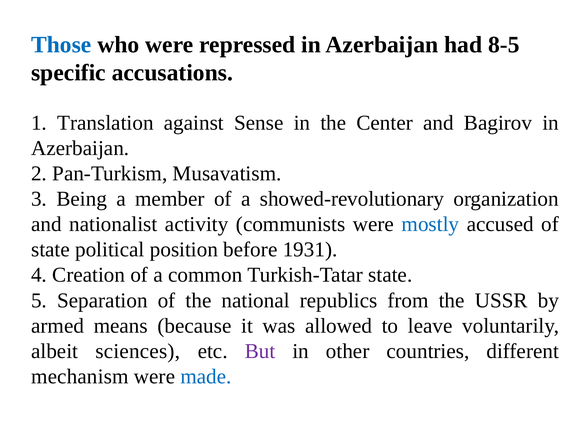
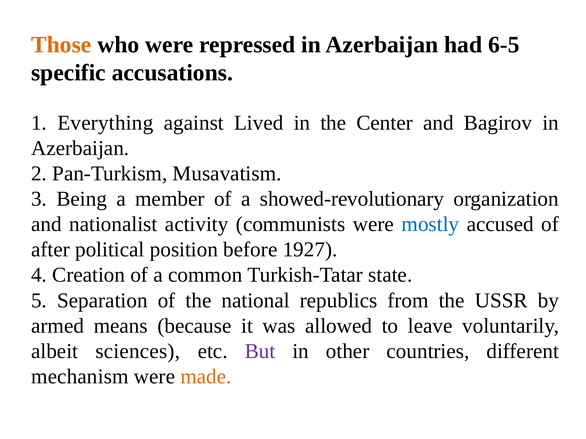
Those colour: blue -> orange
8-5: 8-5 -> 6-5
Translation: Translation -> Everything
Sense: Sense -> Lived
state at (50, 250): state -> after
1931: 1931 -> 1927
made colour: blue -> orange
